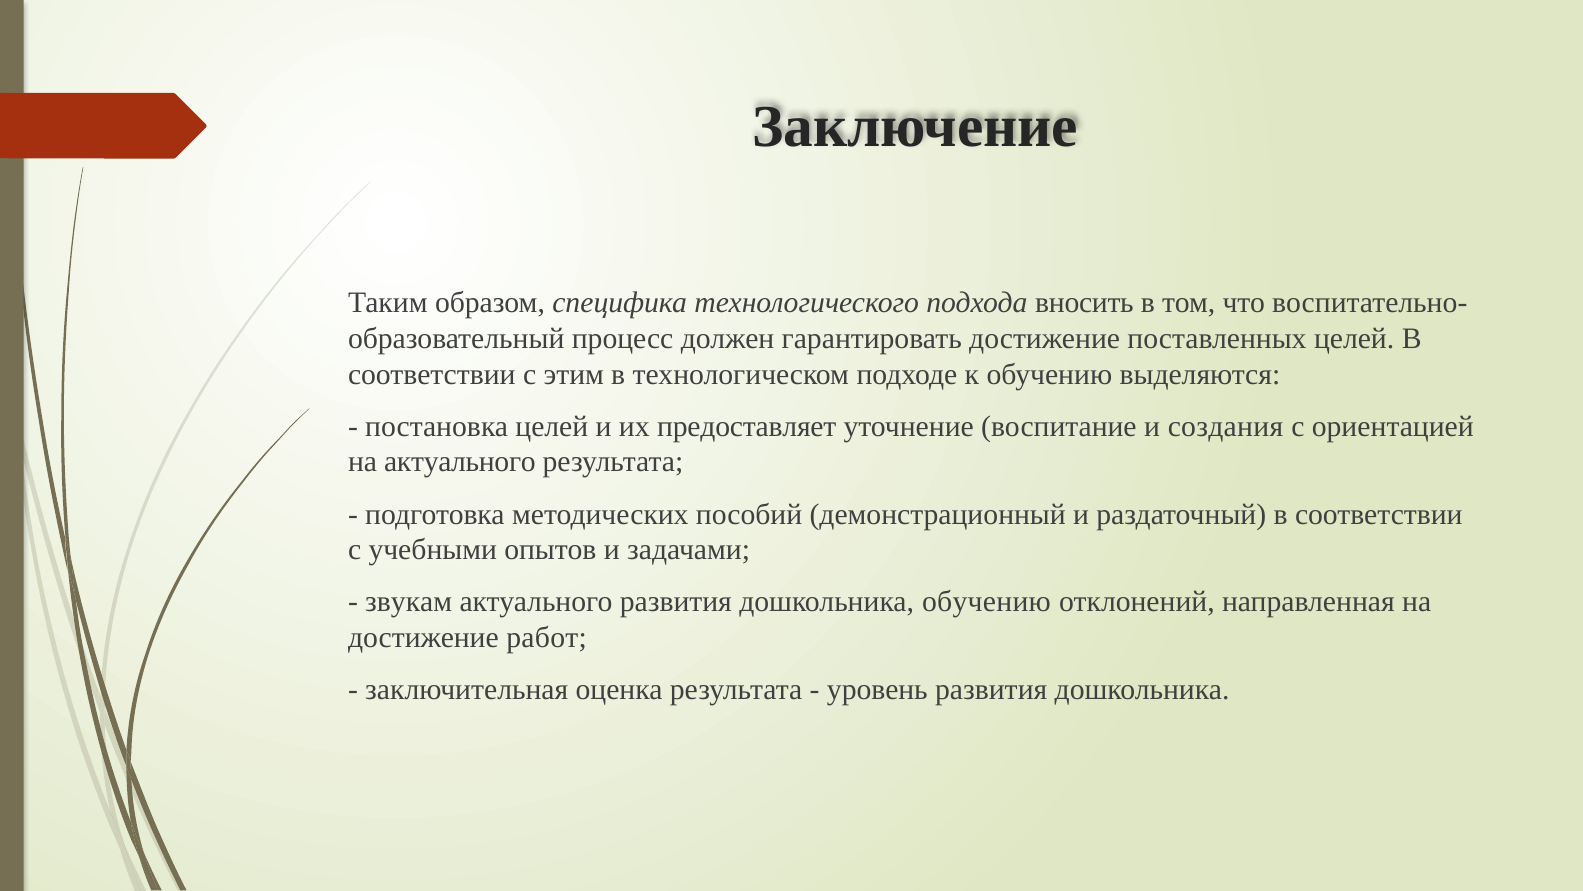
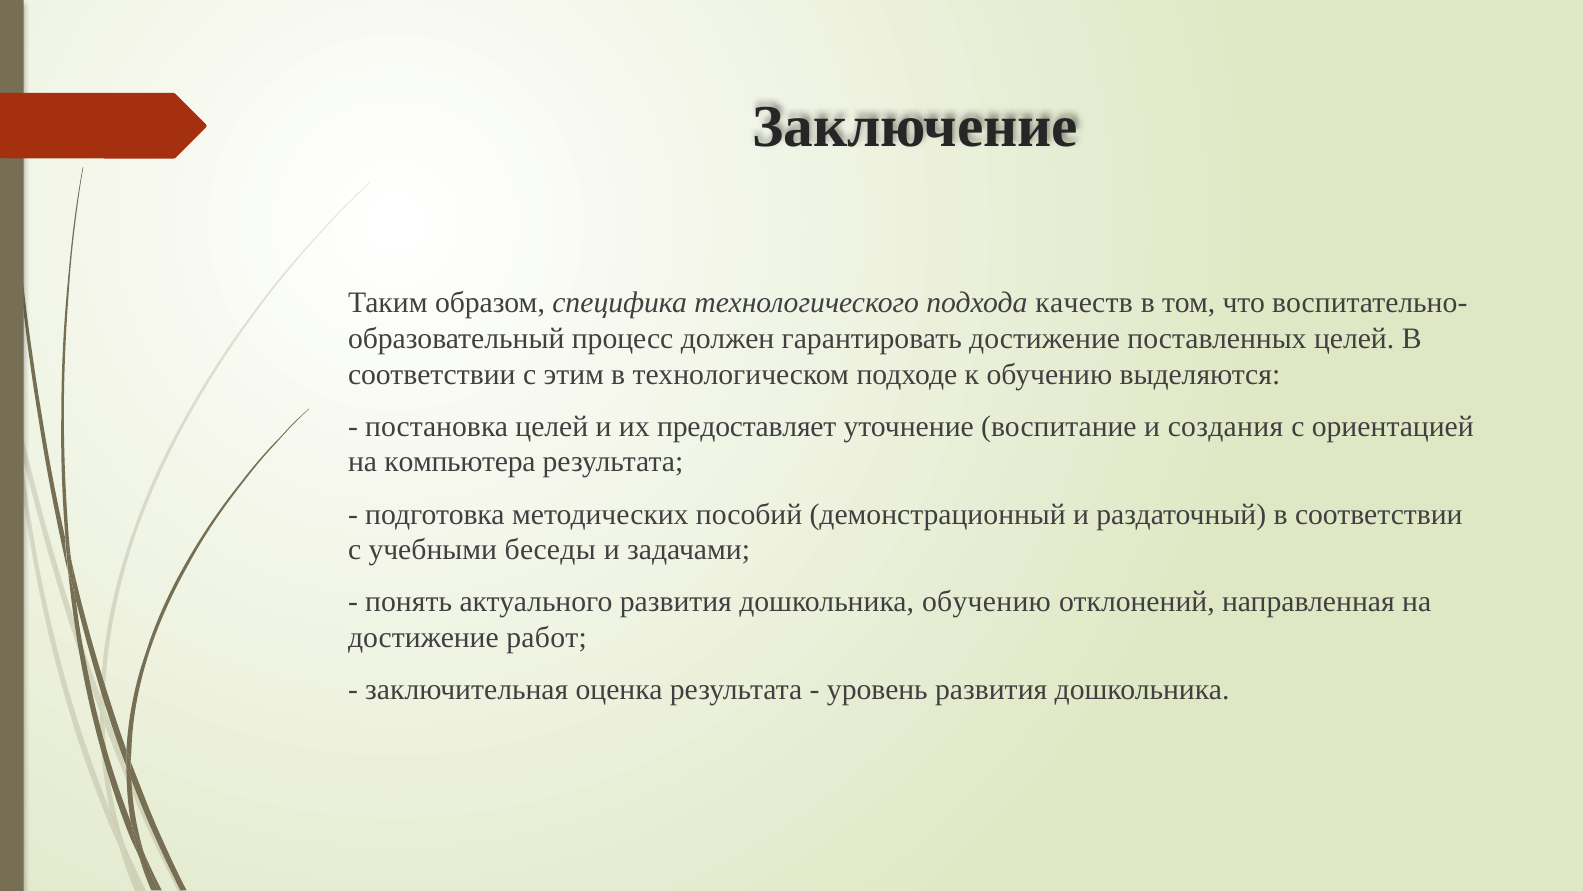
вносить: вносить -> качеств
на актуального: актуального -> компьютера
опытов: опытов -> беседы
звукам: звукам -> понять
